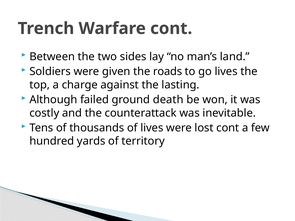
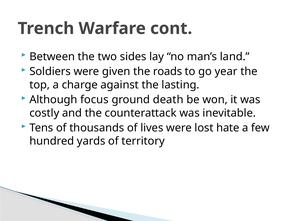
go lives: lives -> year
failed: failed -> focus
lost cont: cont -> hate
